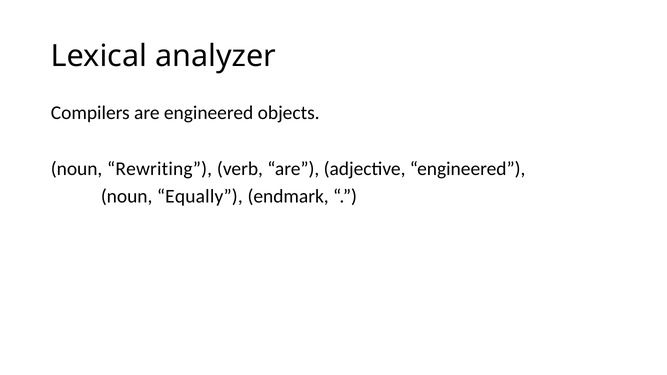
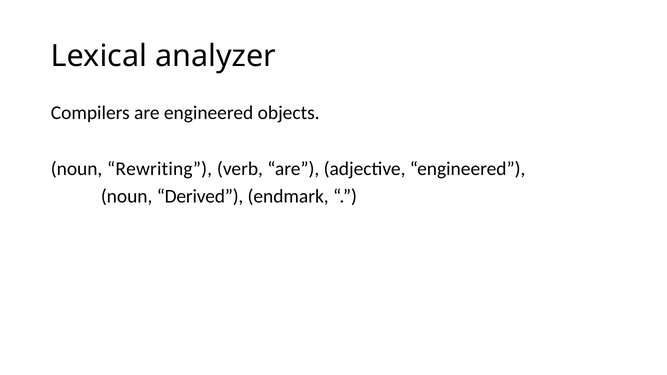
Equally: Equally -> Derived
